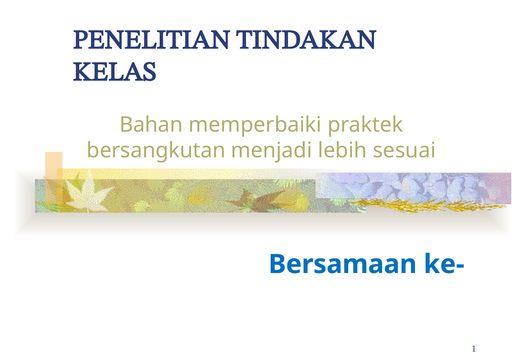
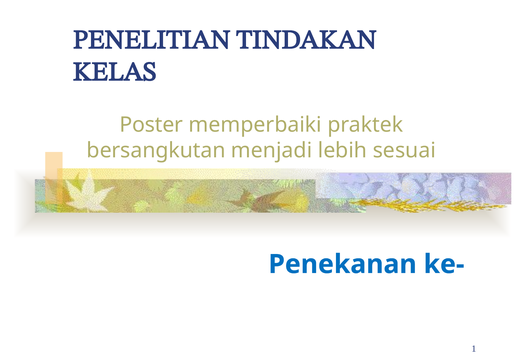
Bahan: Bahan -> Poster
Bersamaan: Bersamaan -> Penekanan
